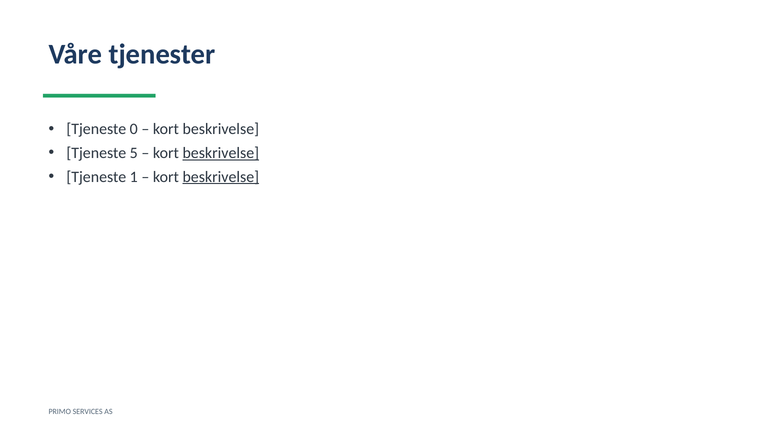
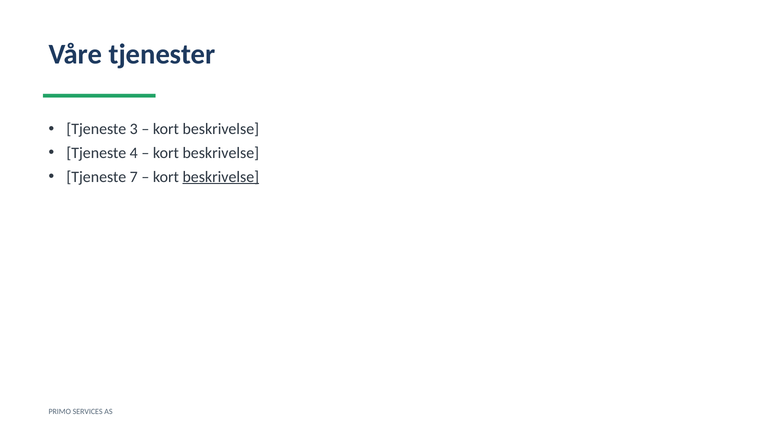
0: 0 -> 3
5: 5 -> 4
beskrivelse at (221, 153) underline: present -> none
1: 1 -> 7
